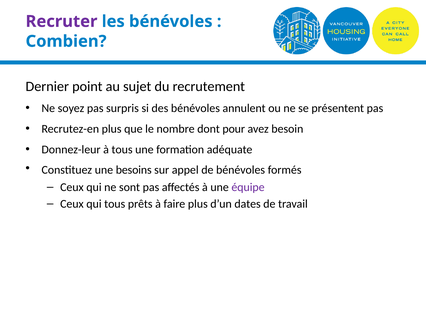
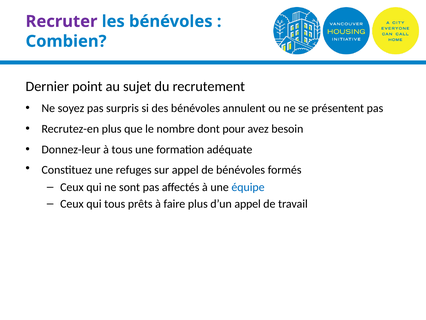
besoins: besoins -> refuges
équipe colour: purple -> blue
d’un dates: dates -> appel
